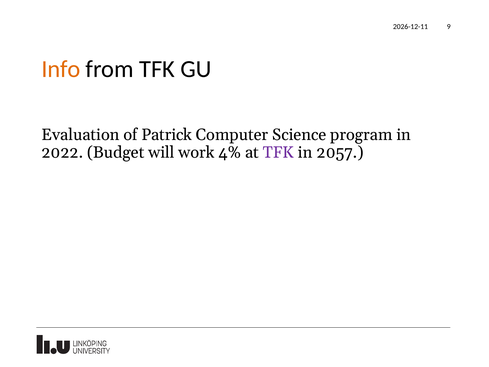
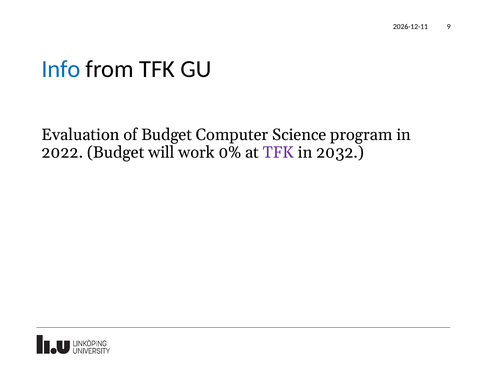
Info colour: orange -> blue
of Patrick: Patrick -> Budget
4%: 4% -> 0%
2057: 2057 -> 2032
